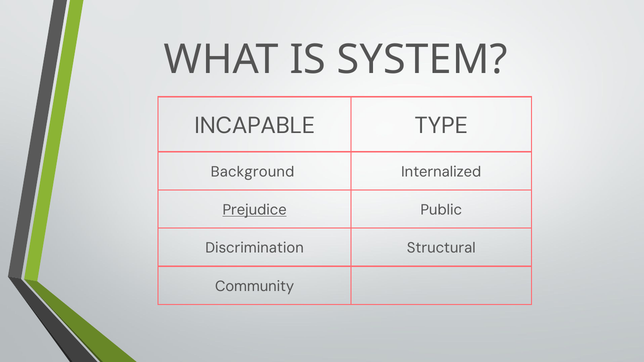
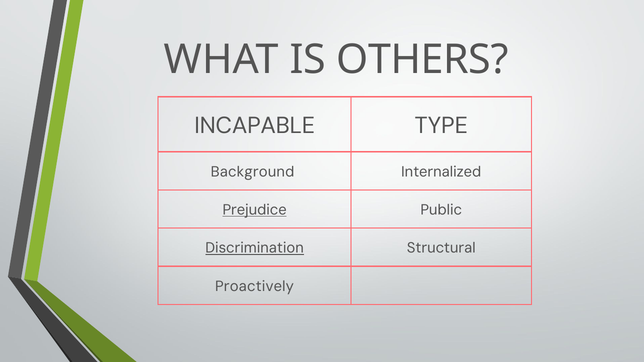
SYSTEM: SYSTEM -> OTHERS
Discrimination underline: none -> present
Community: Community -> Proactively
